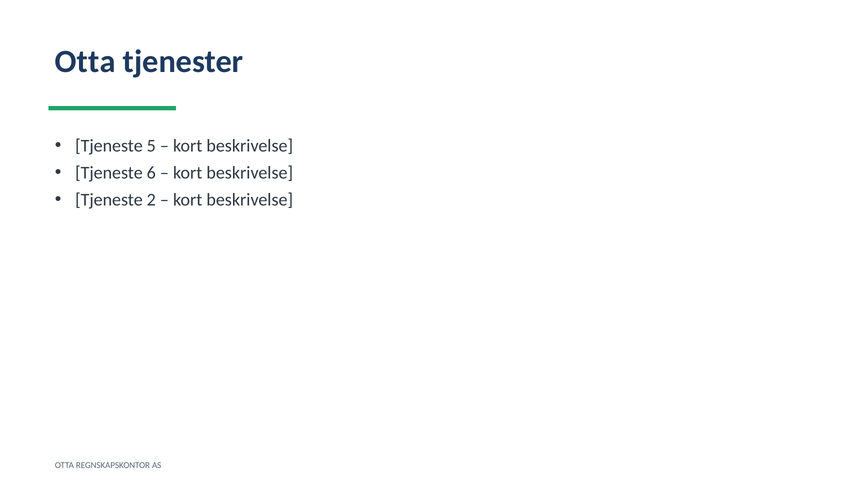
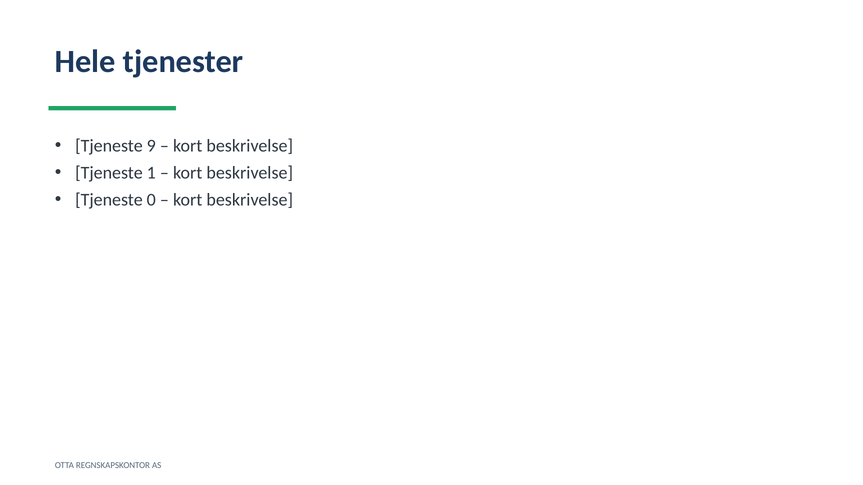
Otta at (85, 62): Otta -> Hele
5: 5 -> 9
6: 6 -> 1
2: 2 -> 0
